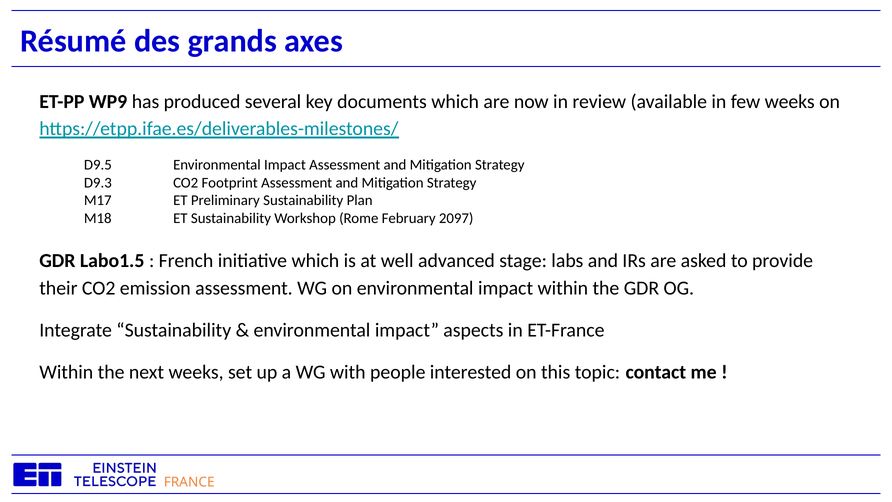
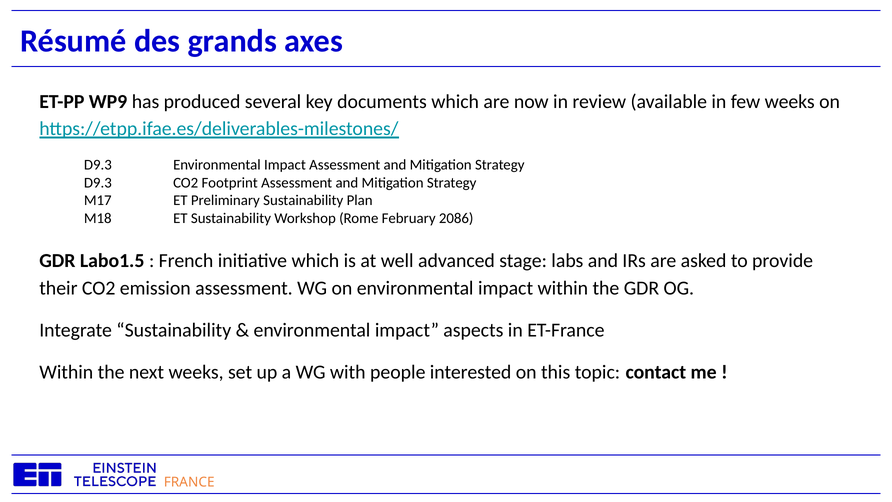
D9.5 at (98, 165): D9.5 -> D9.3
2097: 2097 -> 2086
